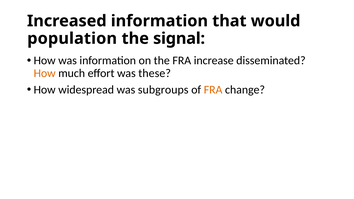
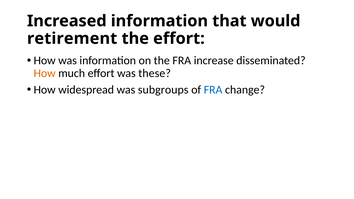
population: population -> retirement
the signal: signal -> effort
FRA at (213, 90) colour: orange -> blue
